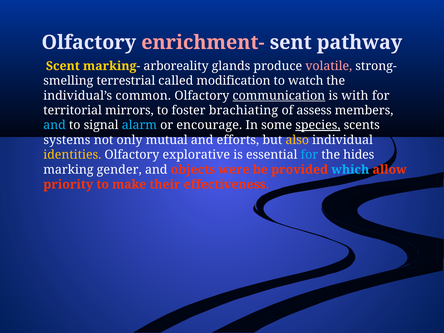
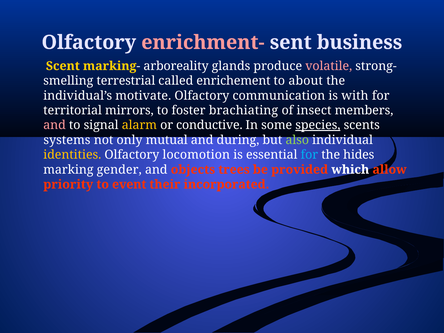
pathway: pathway -> business
modification: modification -> enrichement
watch: watch -> about
common: common -> motivate
communication underline: present -> none
assess: assess -> insect
and at (55, 125) colour: light blue -> pink
alarm colour: light blue -> yellow
encourage: encourage -> conductive
efforts: efforts -> during
also colour: yellow -> light green
explorative: explorative -> locomotion
were: were -> trees
which colour: light blue -> white
make: make -> event
effectiveness: effectiveness -> incorporated
